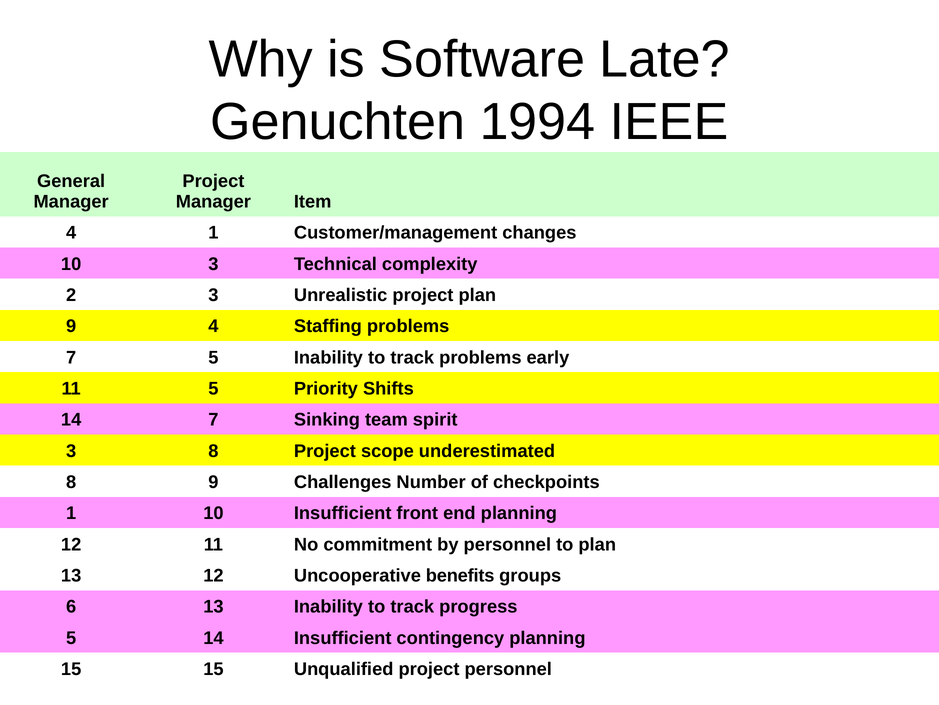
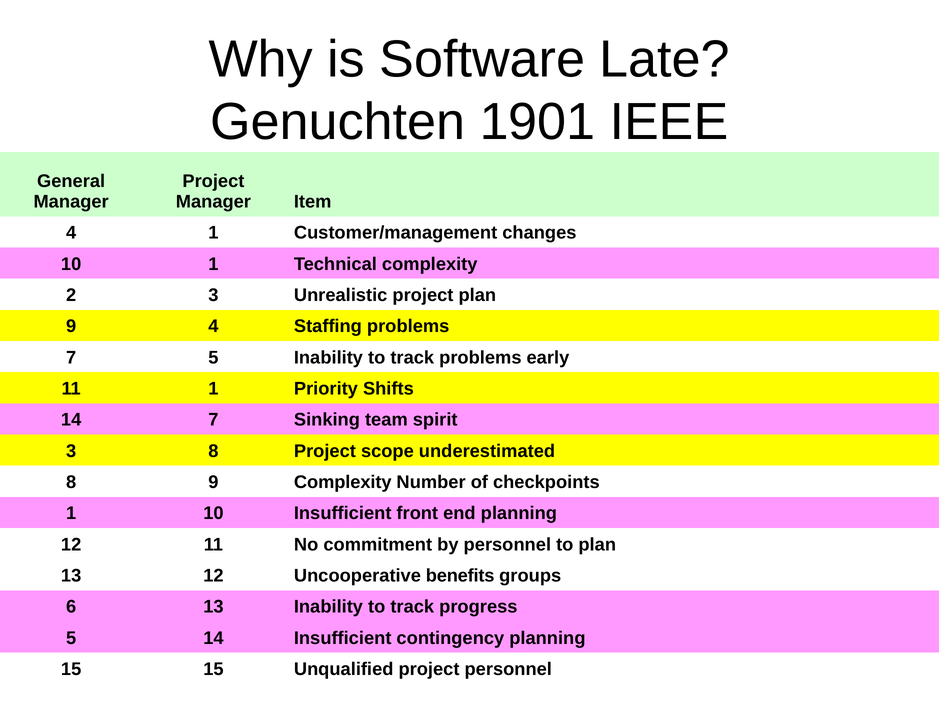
1994: 1994 -> 1901
10 3: 3 -> 1
11 5: 5 -> 1
9 Challenges: Challenges -> Complexity
